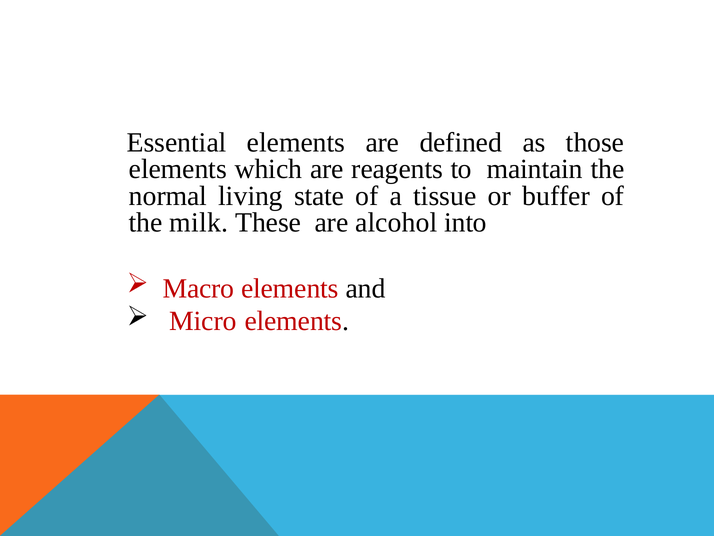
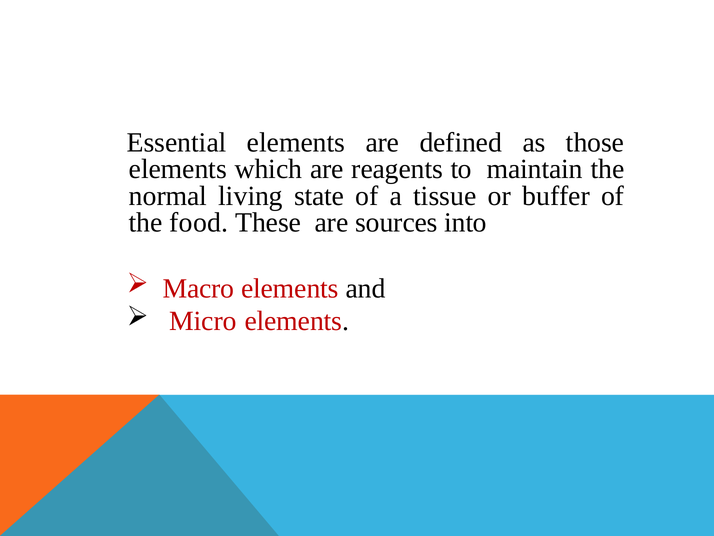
milk: milk -> food
alcohol: alcohol -> sources
